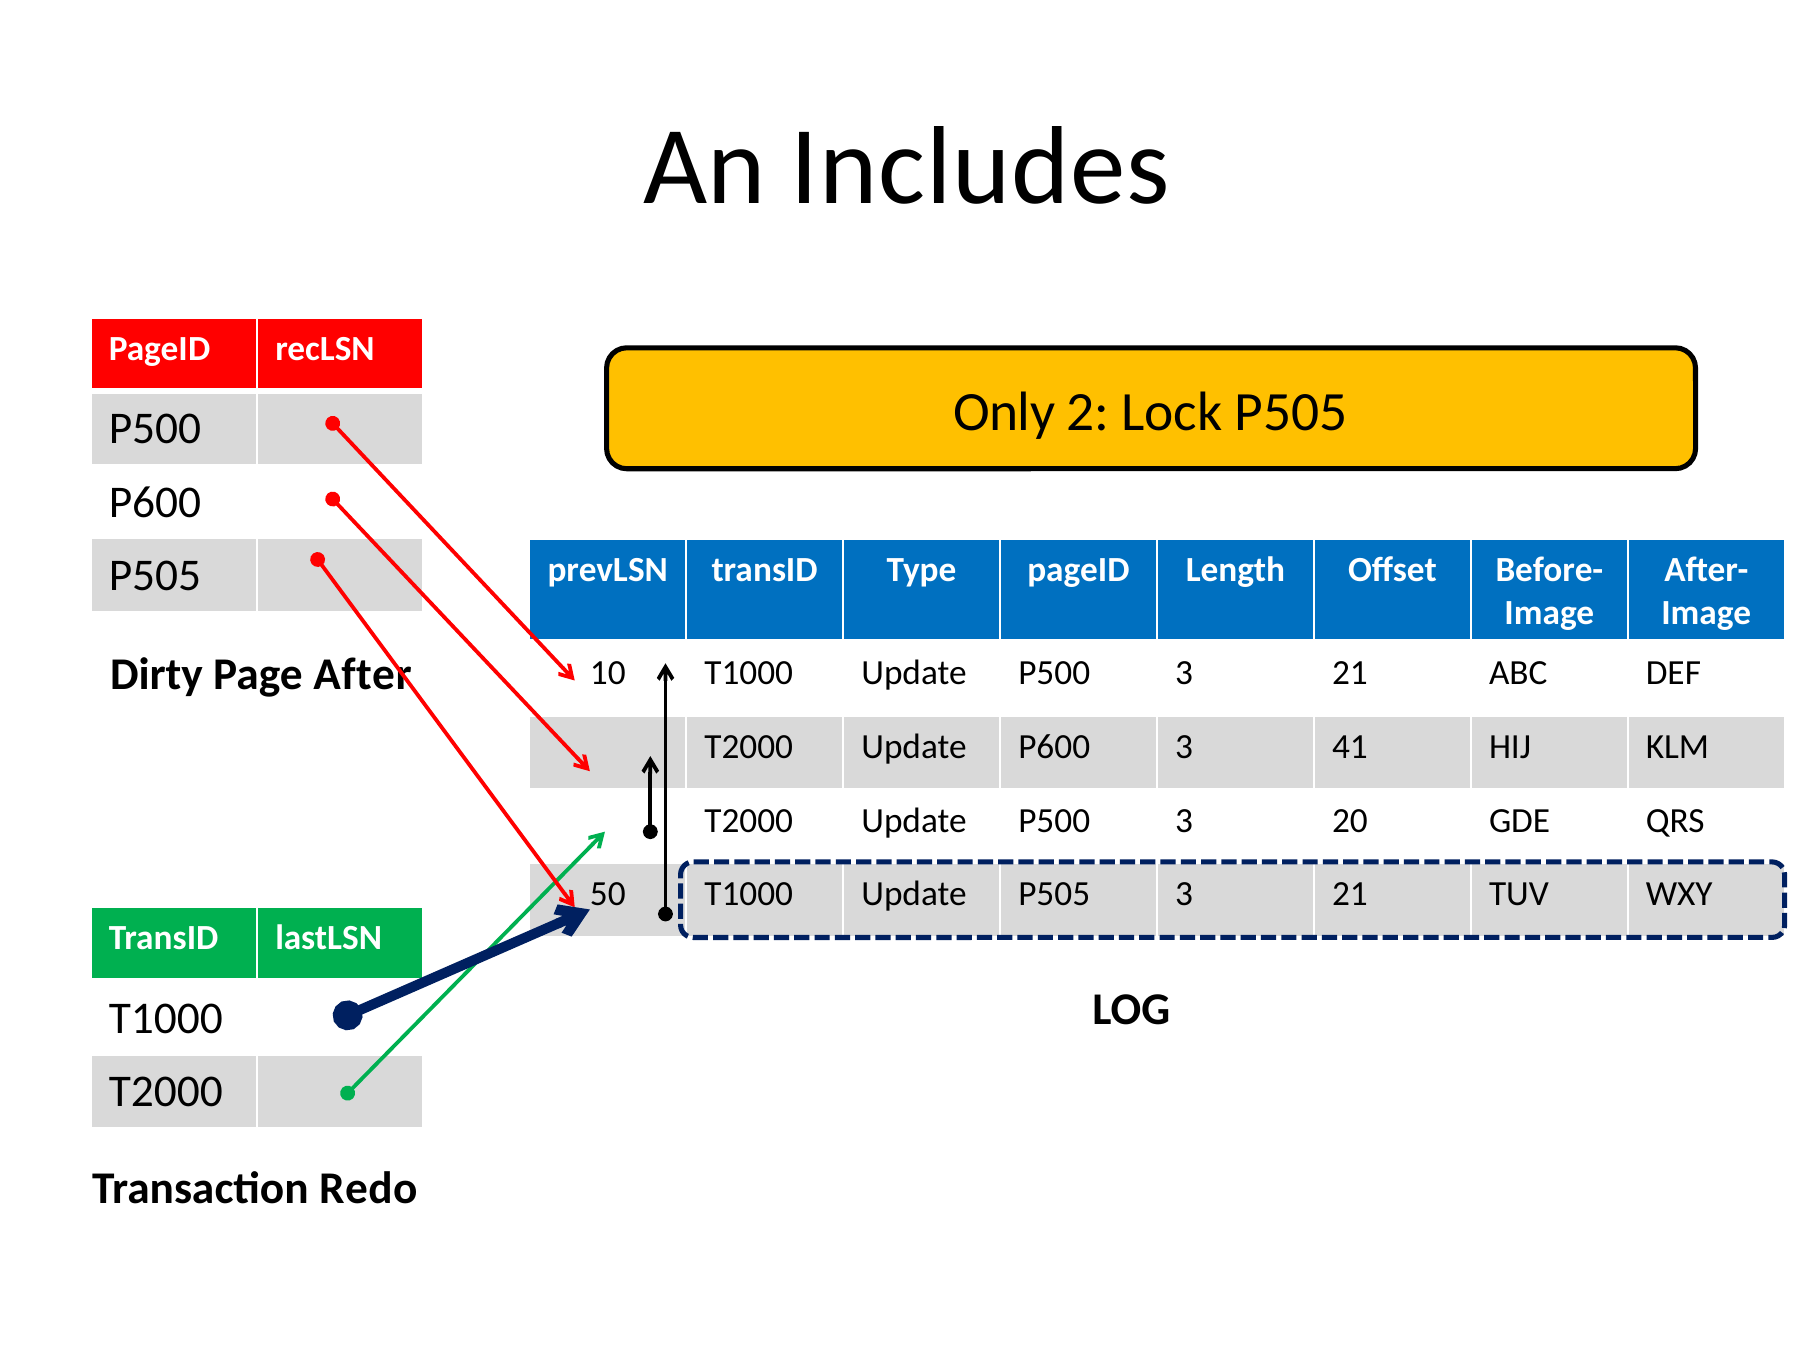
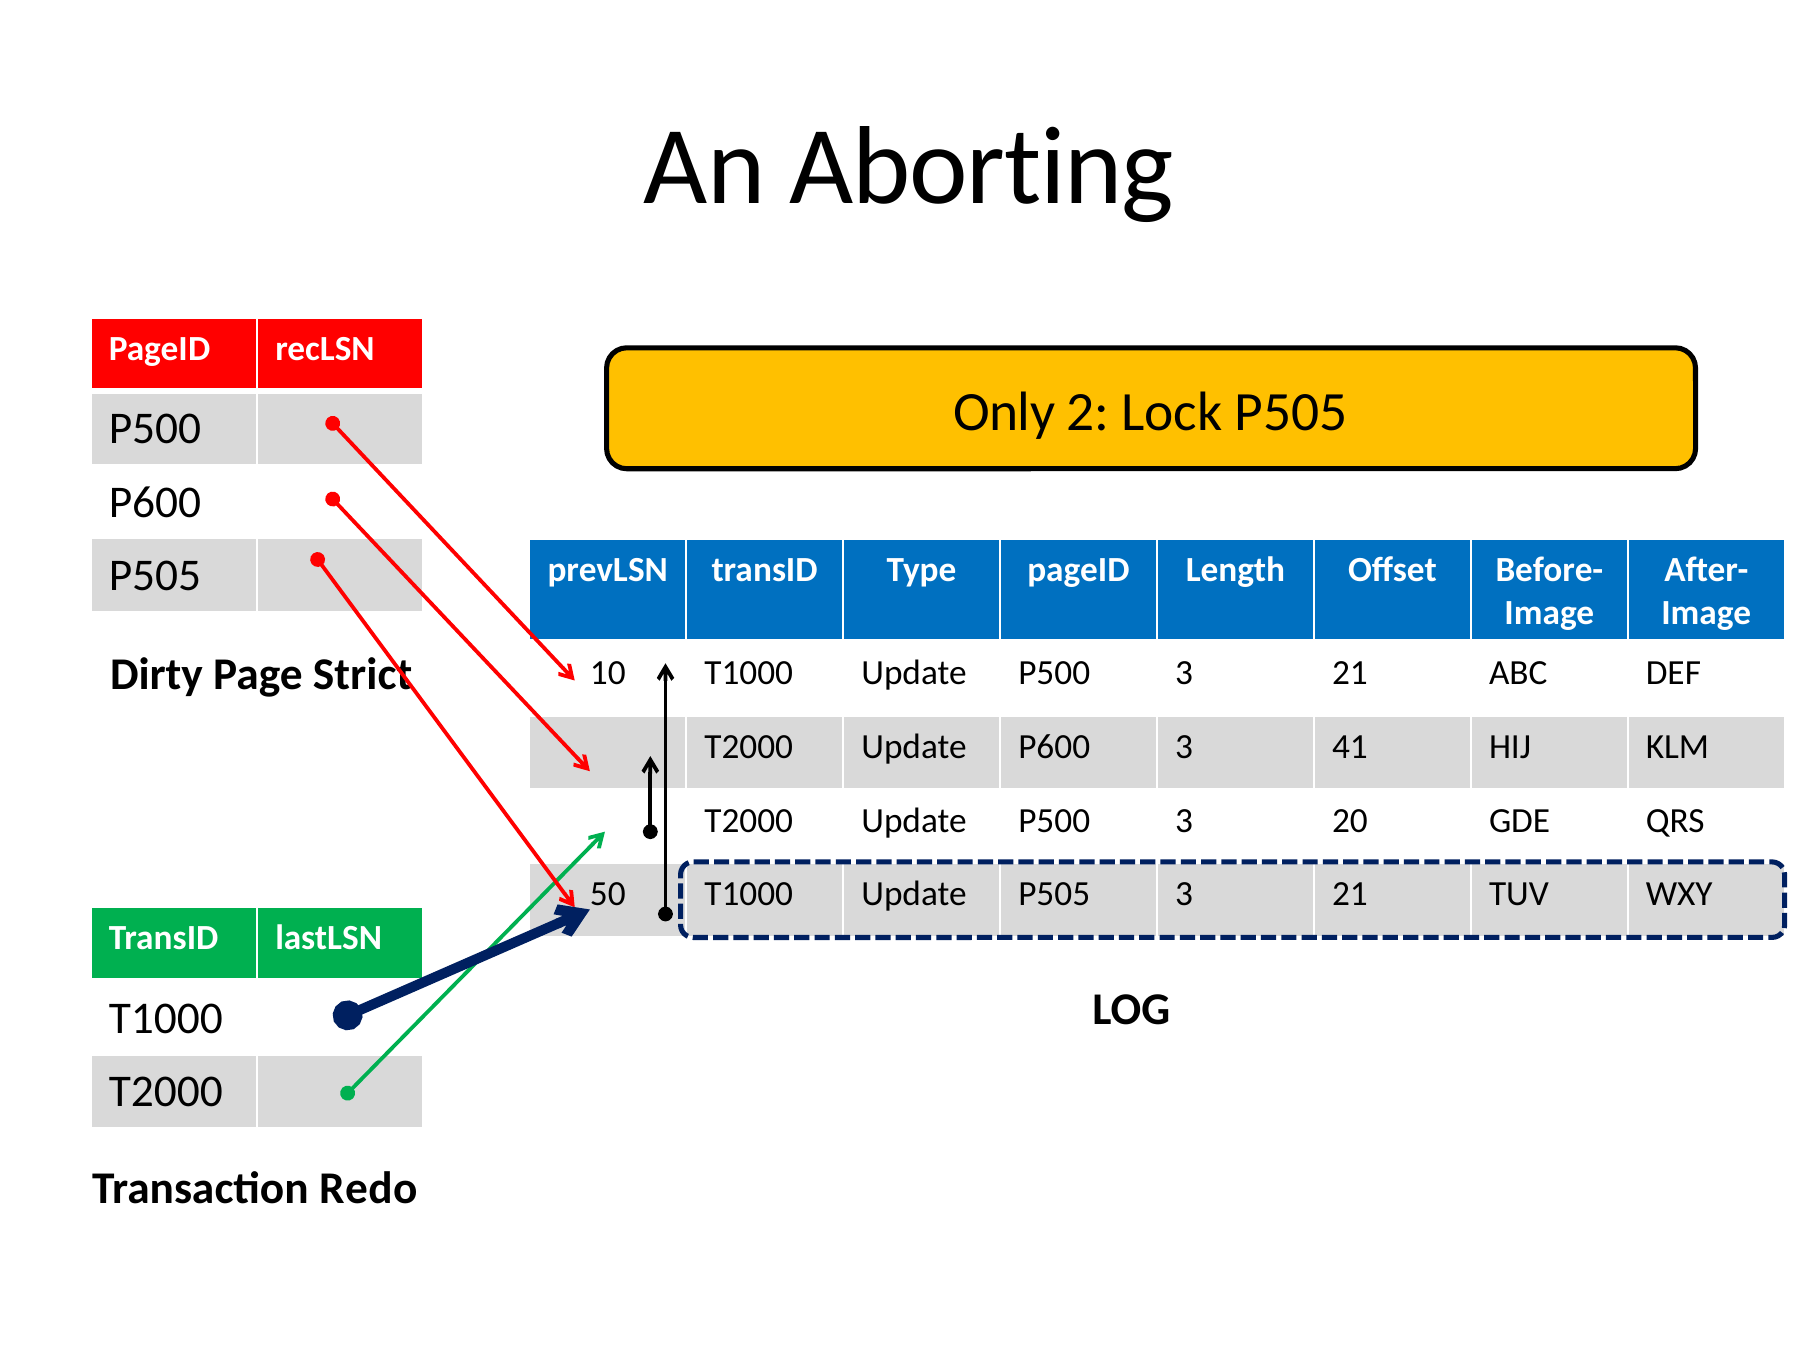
Includes: Includes -> Aborting
After: After -> Strict
